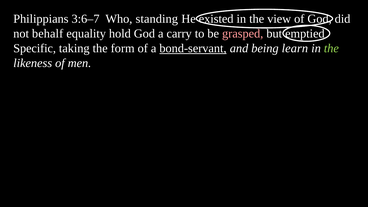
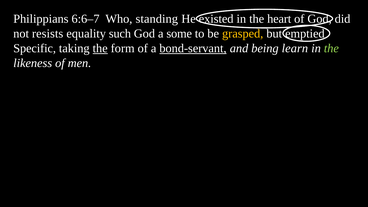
3:6–7: 3:6–7 -> 6:6–7
view: view -> heart
behalf: behalf -> resists
hold: hold -> such
carry: carry -> some
grasped colour: pink -> yellow
the at (100, 48) underline: none -> present
